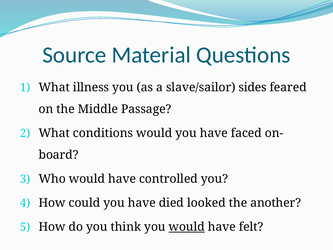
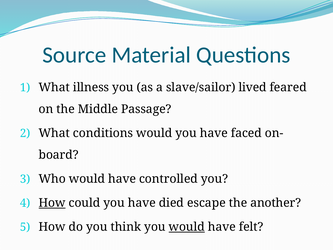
sides: sides -> lived
How at (52, 203) underline: none -> present
looked: looked -> escape
